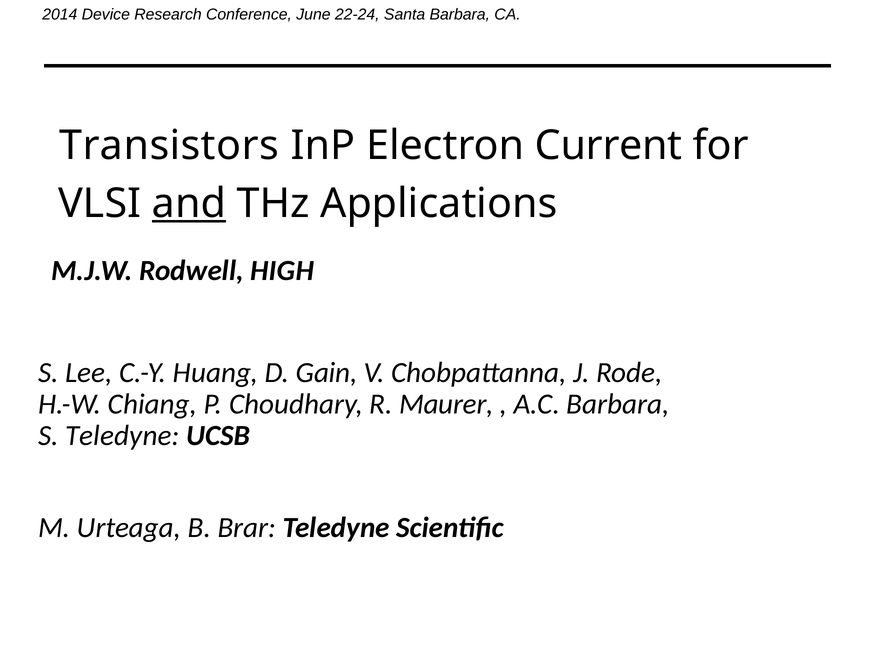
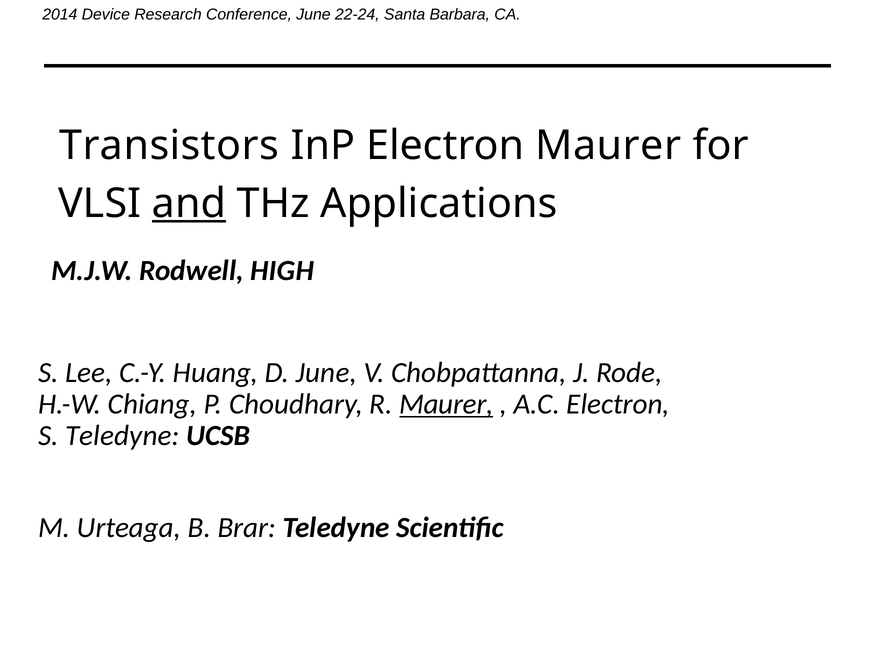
Electron Current: Current -> Maurer
D Gain: Gain -> June
Maurer at (446, 404) underline: none -> present
A.C Barbara: Barbara -> Electron
